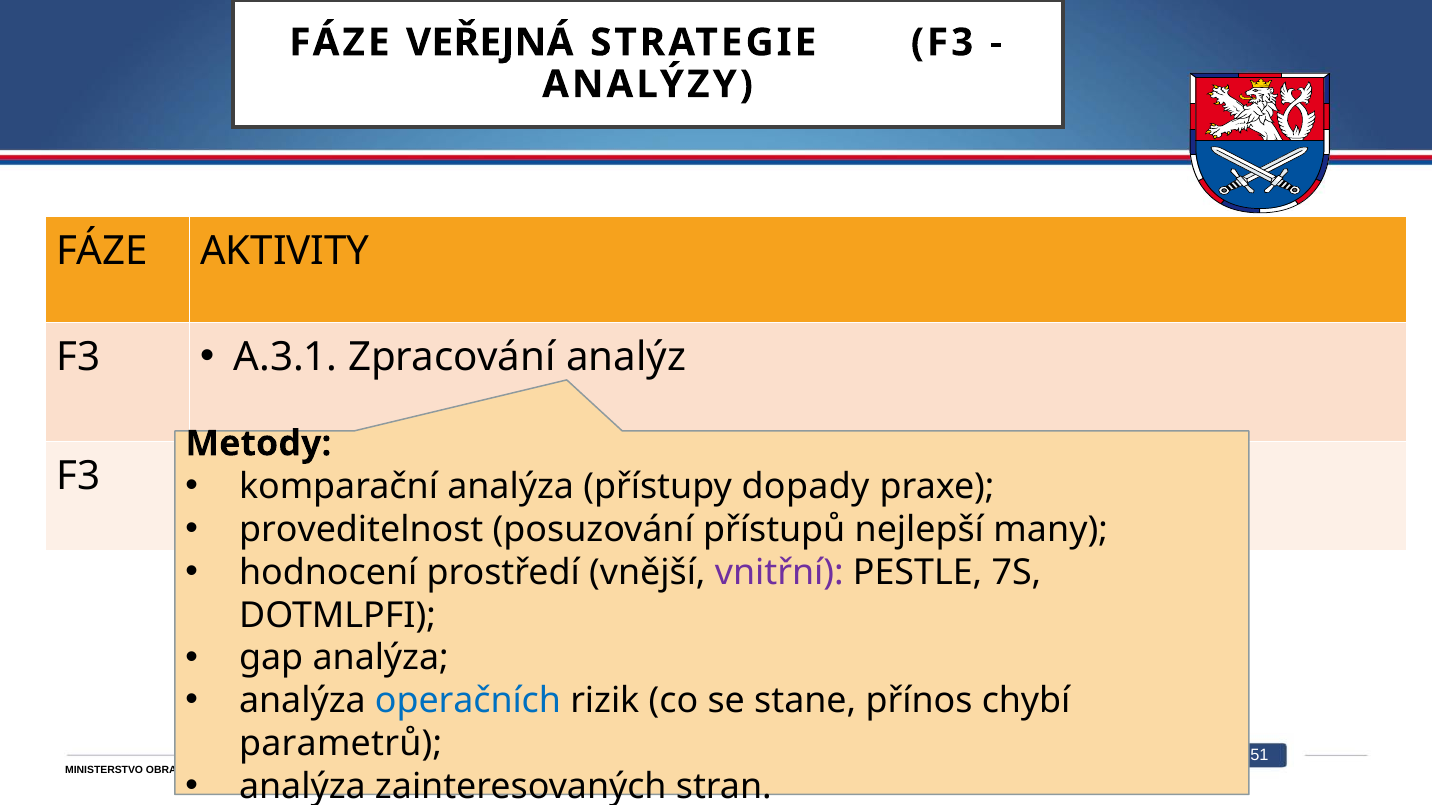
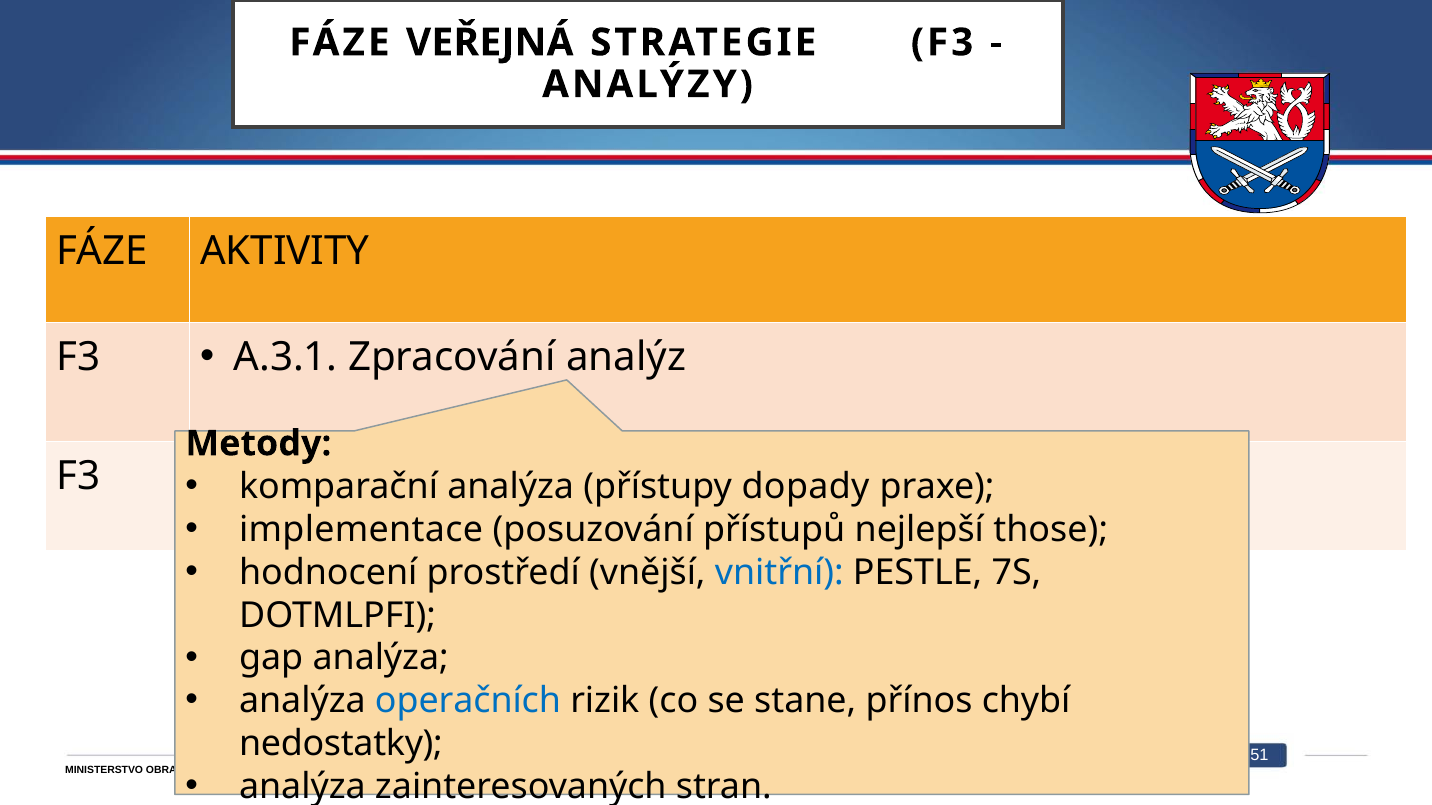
proveditelnost: proveditelnost -> implementace
many: many -> those
vnitřní colour: purple -> blue
parametrů: parametrů -> nedostatky
